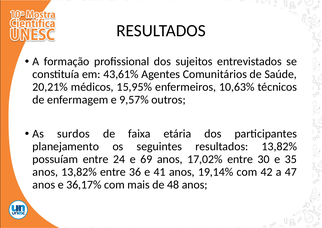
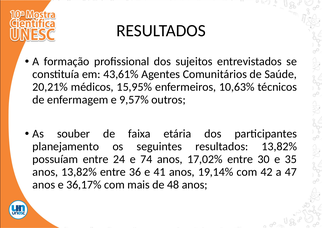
surdos: surdos -> souber
69: 69 -> 74
